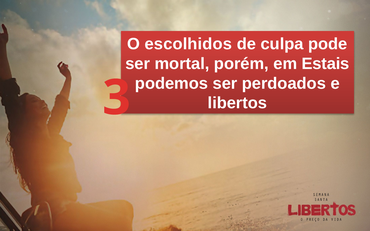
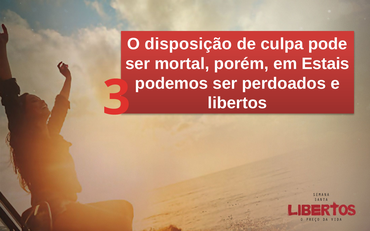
escolhidos: escolhidos -> disposição
